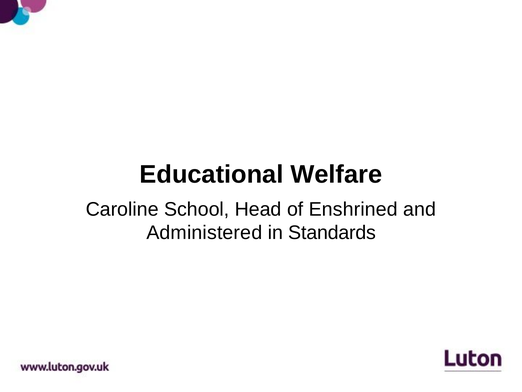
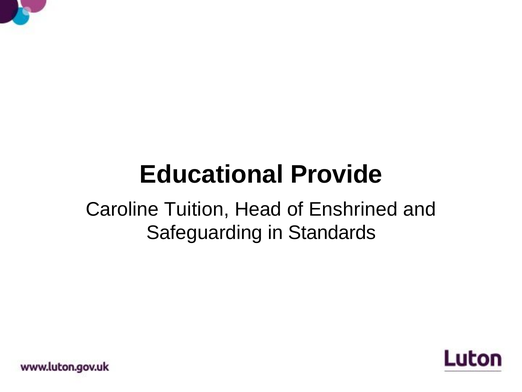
Welfare: Welfare -> Provide
School: School -> Tuition
Administered: Administered -> Safeguarding
